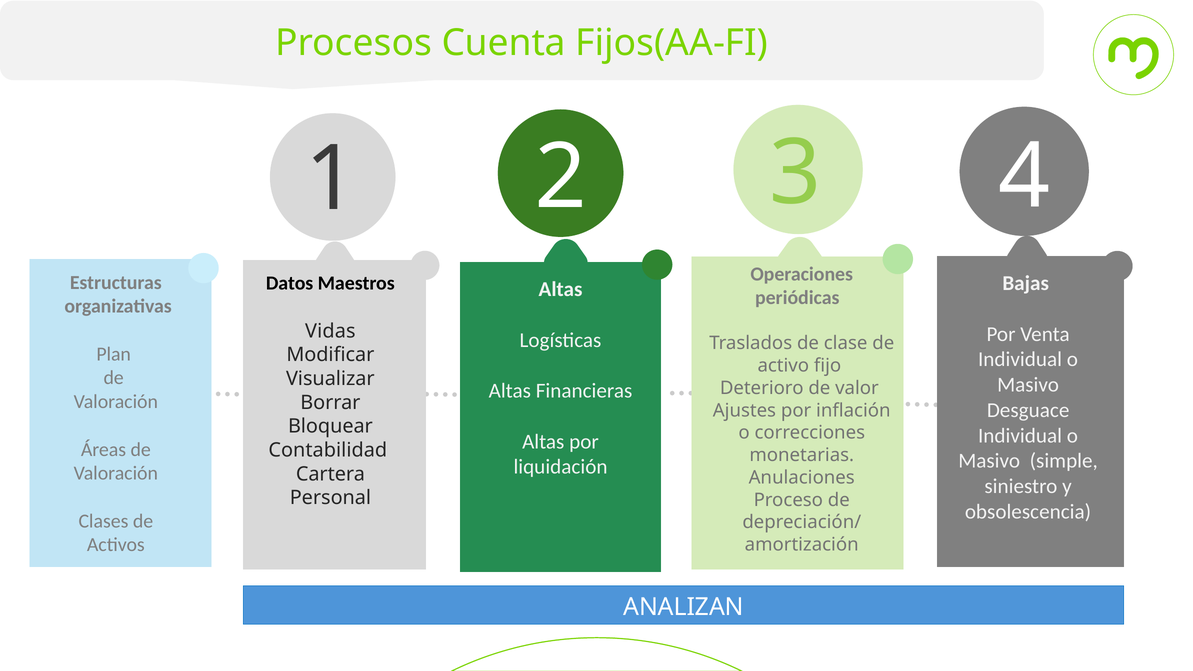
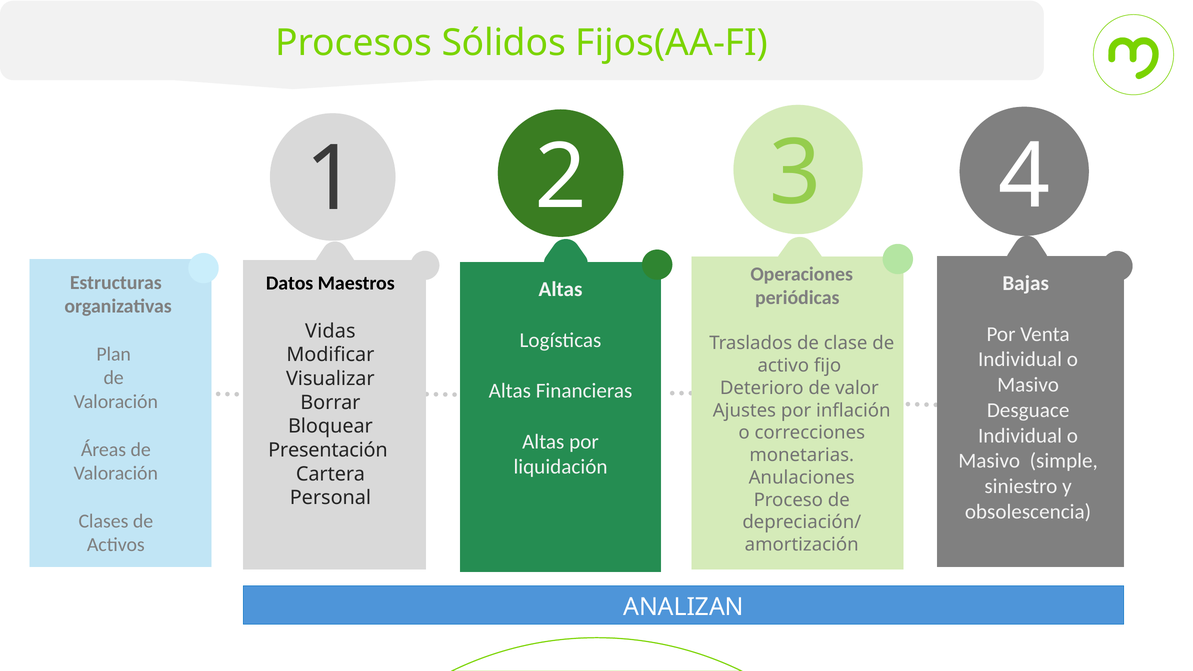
Cuenta: Cuenta -> Sólidos
Contabilidad: Contabilidad -> Presentación
